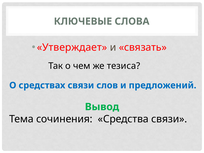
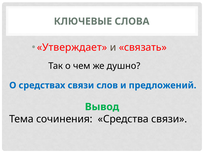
тезиса: тезиса -> душно
